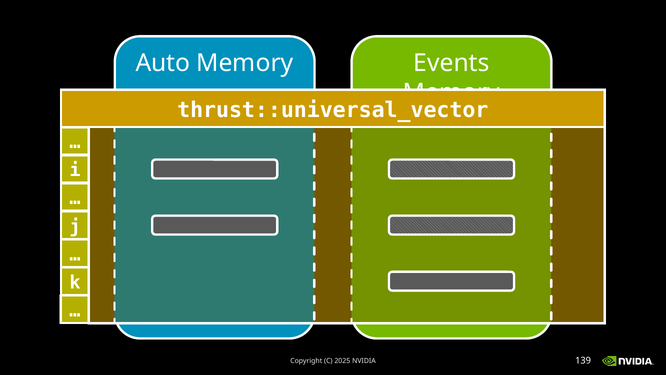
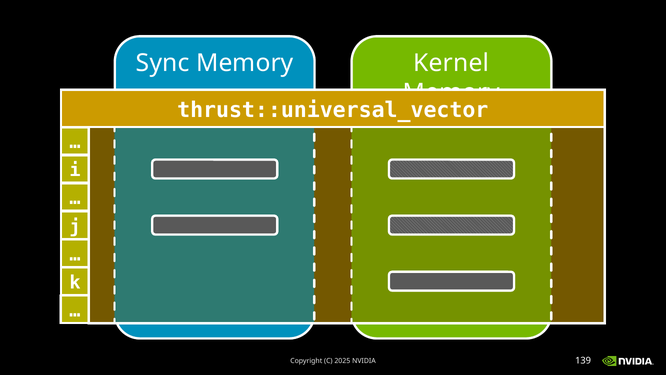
Auto: Auto -> Sync
Events: Events -> Kernel
